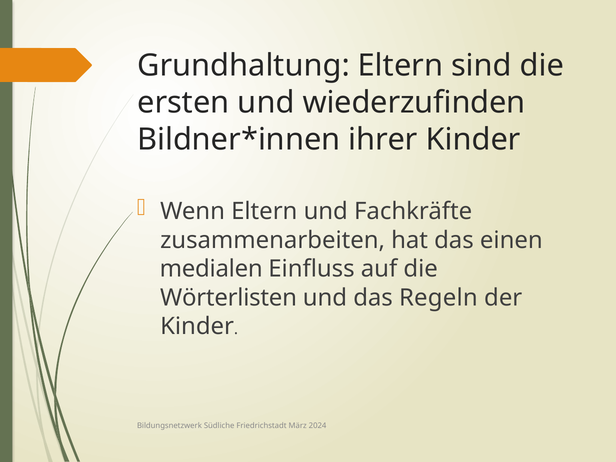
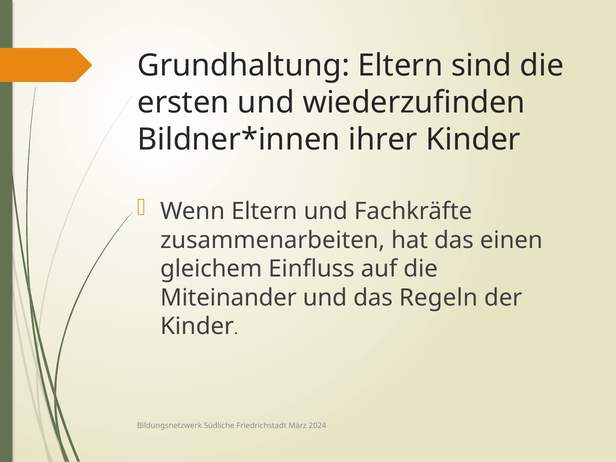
medialen: medialen -> gleichem
Wörterlisten: Wörterlisten -> Miteinander
